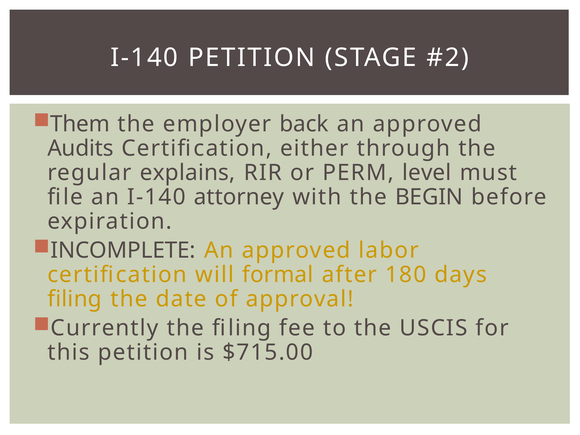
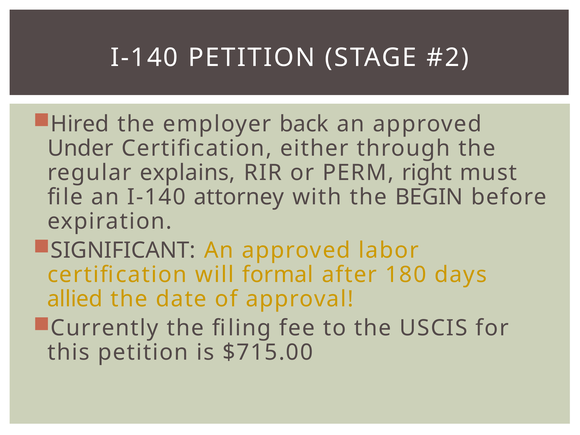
Them: Them -> Hired
Audits: Audits -> Under
level: level -> right
INCOMPLETE: INCOMPLETE -> SIGNIFICANT
filing at (75, 299): filing -> allied
